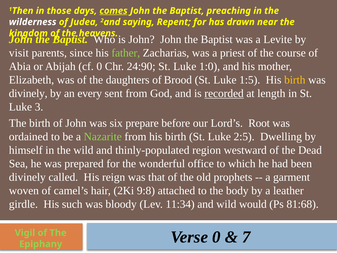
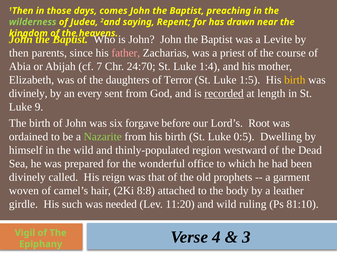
comes underline: present -> none
wilderness colour: white -> light green
visit: visit -> then
father colour: light green -> pink
cf 0: 0 -> 7
24:90: 24:90 -> 24:70
1:0: 1:0 -> 1:4
Brood: Brood -> Terror
3: 3 -> 9
prepare: prepare -> forgave
2:5: 2:5 -> 0:5
9:8: 9:8 -> 8:8
bloody: bloody -> needed
11:34: 11:34 -> 11:20
would: would -> ruling
81:68: 81:68 -> 81:10
Verse 0: 0 -> 4
7: 7 -> 3
